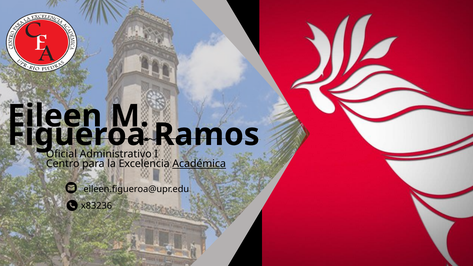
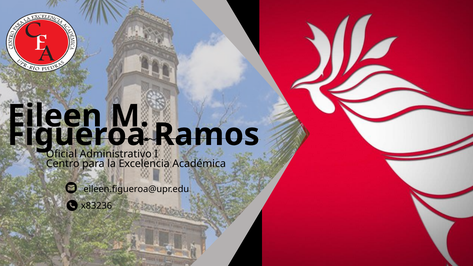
Académica underline: present -> none
